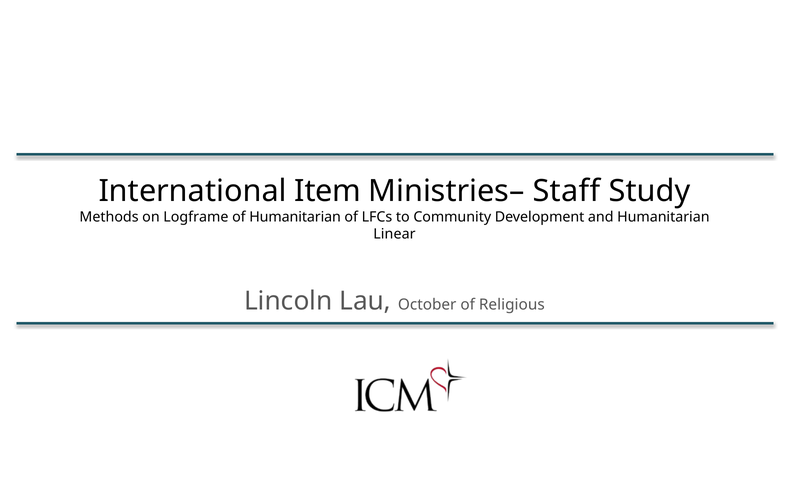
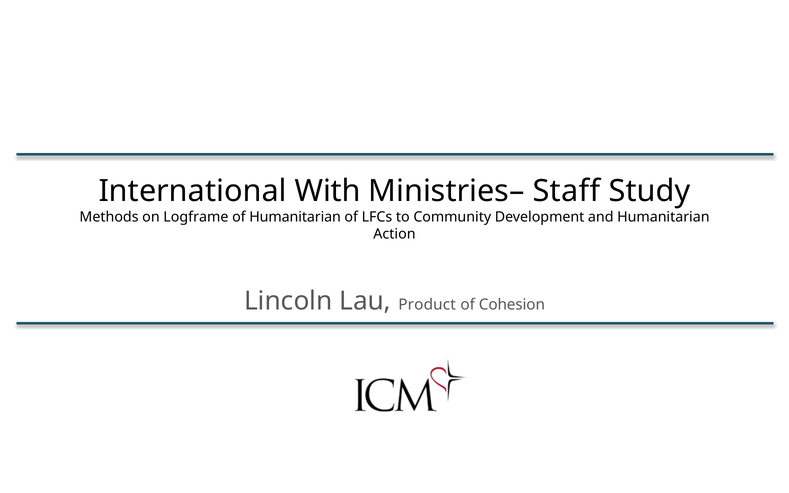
Item: Item -> With
Linear: Linear -> Action
October: October -> Product
Religious: Religious -> Cohesion
